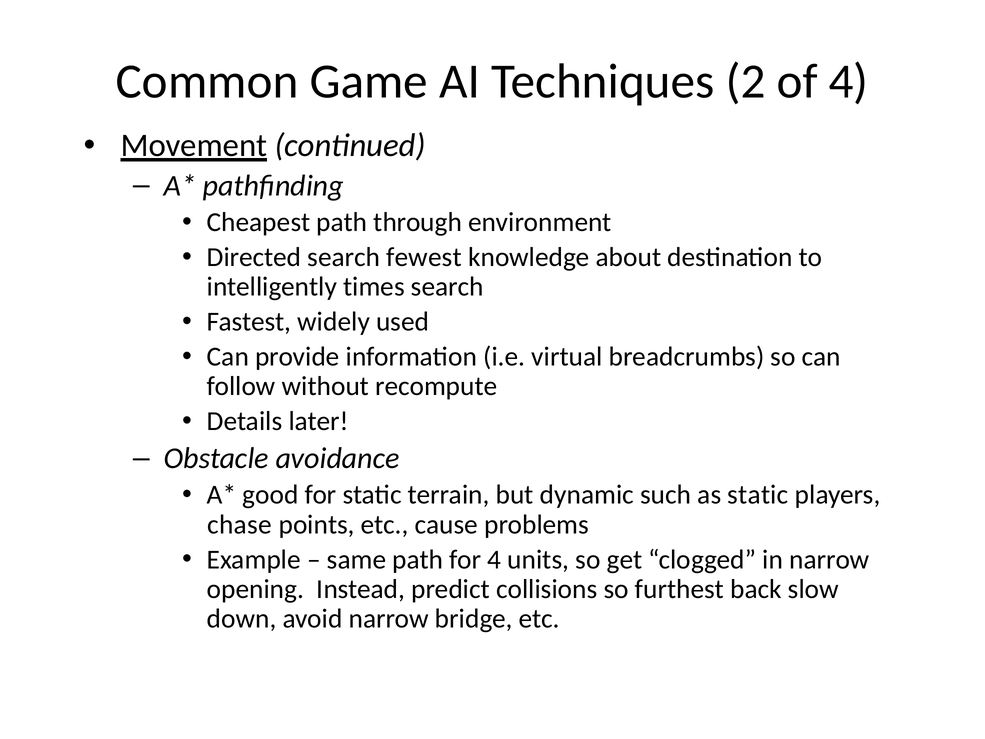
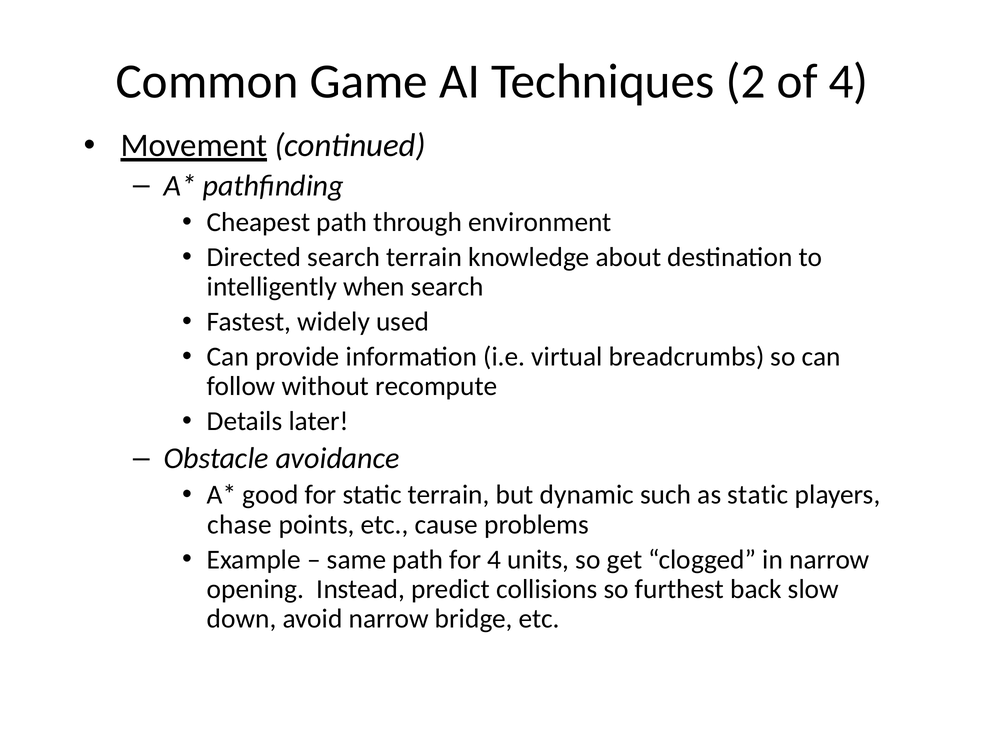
search fewest: fewest -> terrain
times: times -> when
